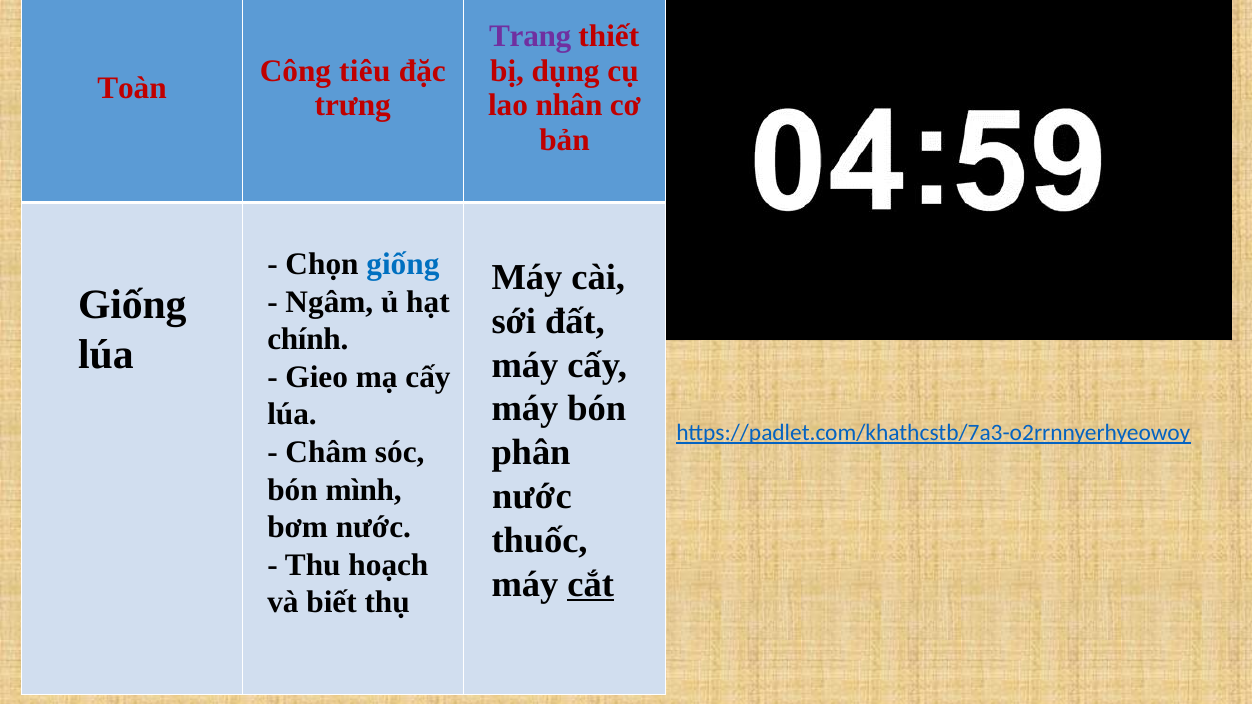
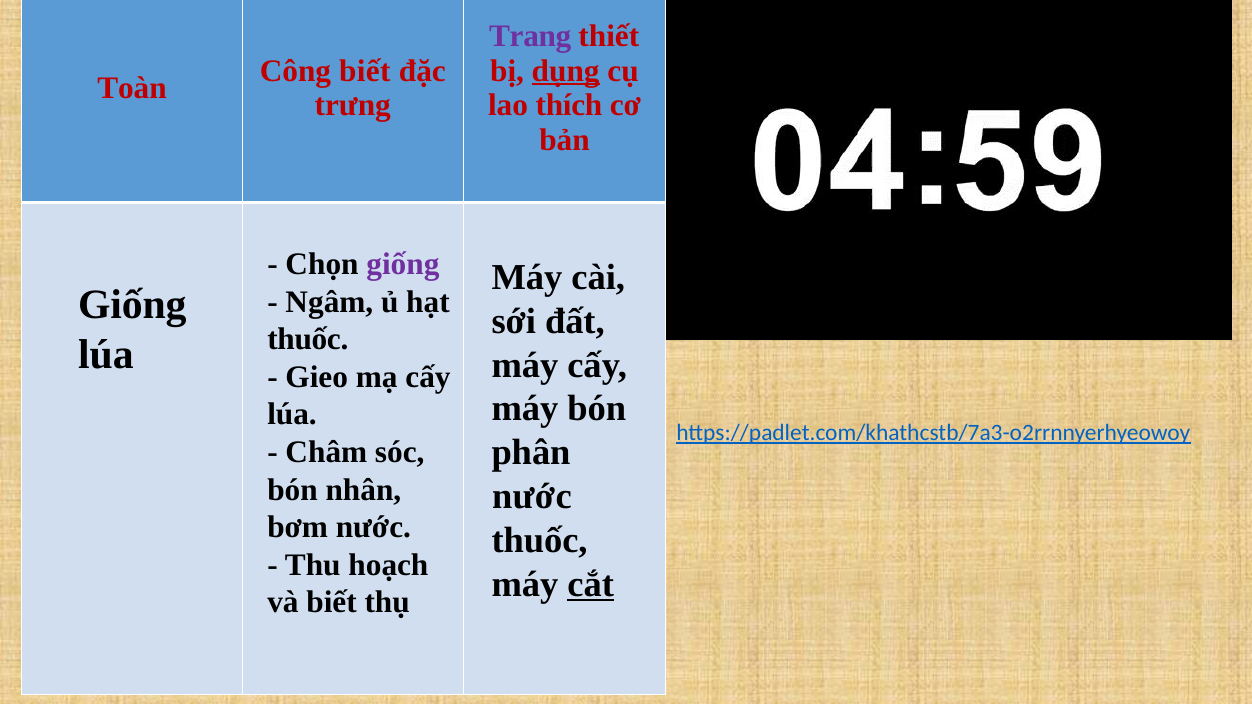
Công tiêu: tiêu -> biết
dụng underline: none -> present
nhân: nhân -> thích
giống at (403, 264) colour: blue -> purple
chính at (308, 340): chính -> thuốc
mình: mình -> nhân
